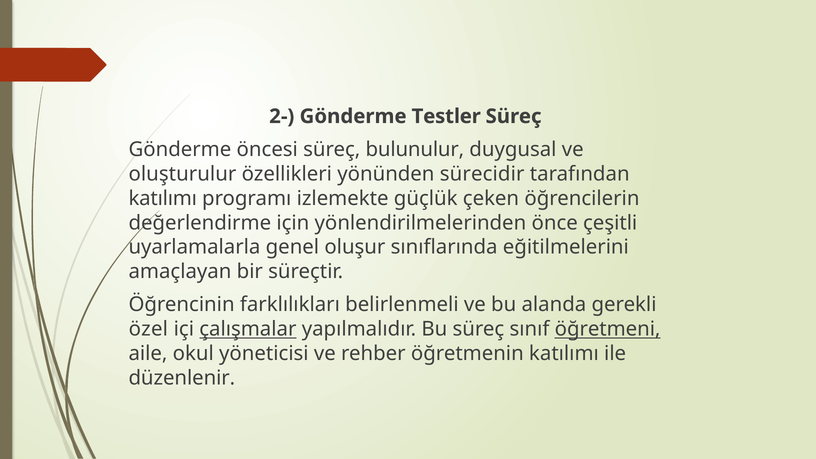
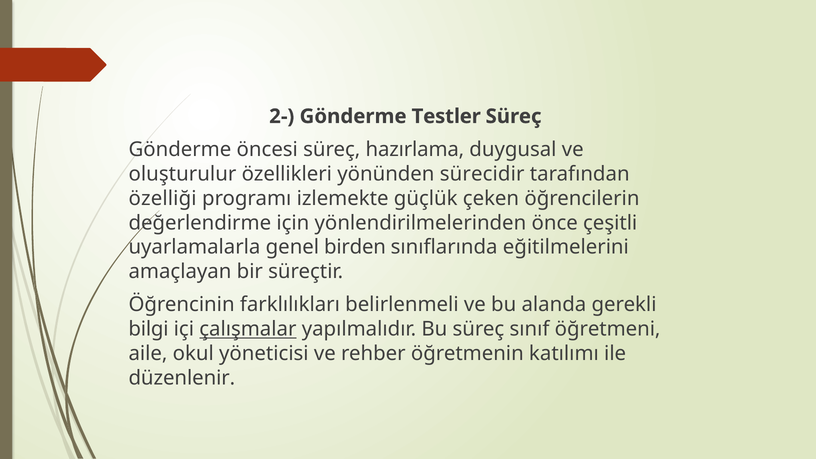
bulunulur: bulunulur -> hazırlama
katılımı at (163, 198): katılımı -> özelliği
oluşur: oluşur -> birden
özel: özel -> bilgi
öğretmeni underline: present -> none
